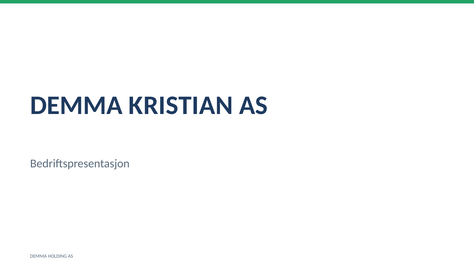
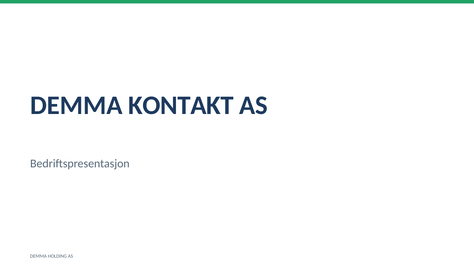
KRISTIAN: KRISTIAN -> KONTAKT
